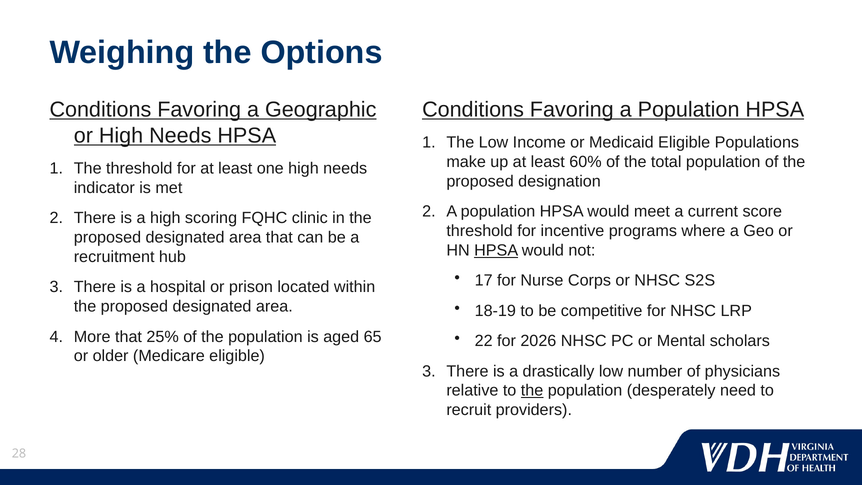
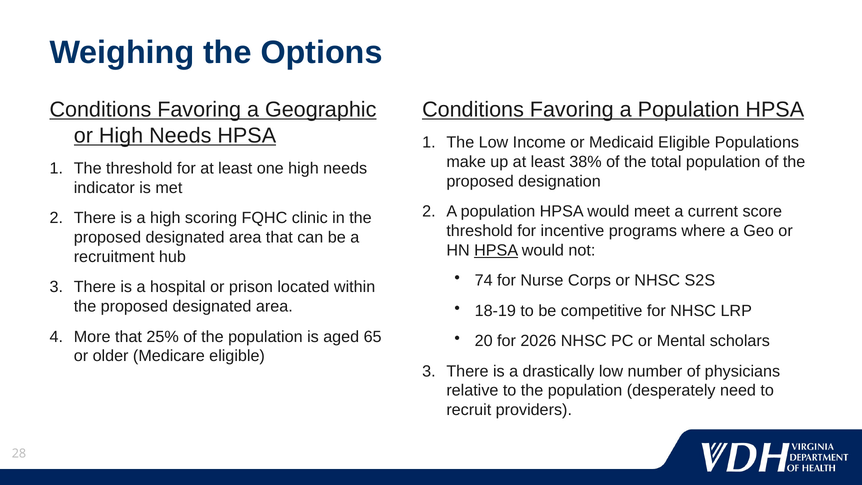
60%: 60% -> 38%
17: 17 -> 74
22: 22 -> 20
the at (532, 391) underline: present -> none
